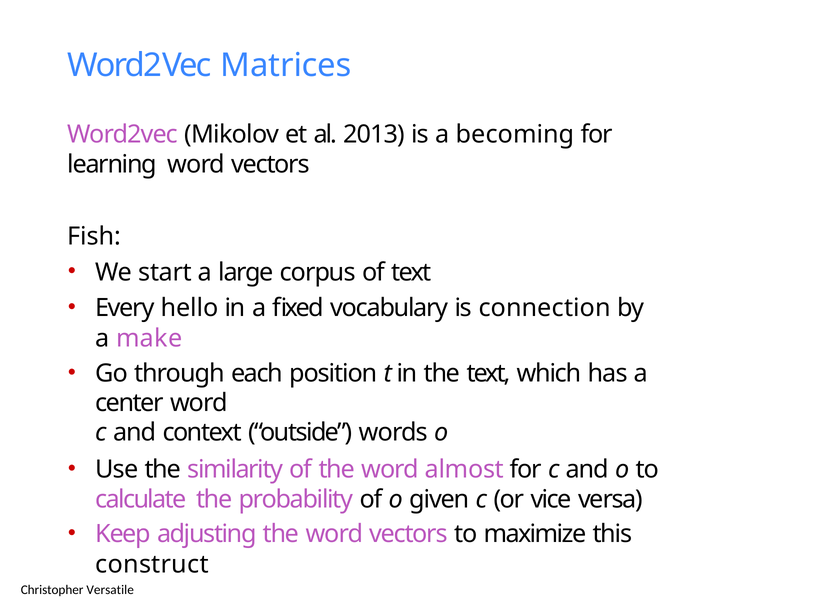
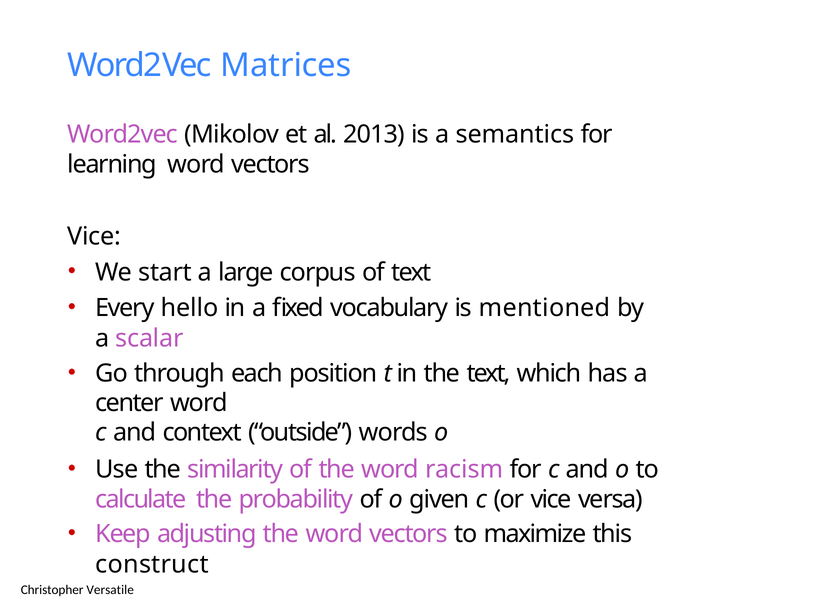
becoming: becoming -> semantics
Fish at (94, 237): Fish -> Vice
connection: connection -> mentioned
make: make -> scalar
almost: almost -> racism
